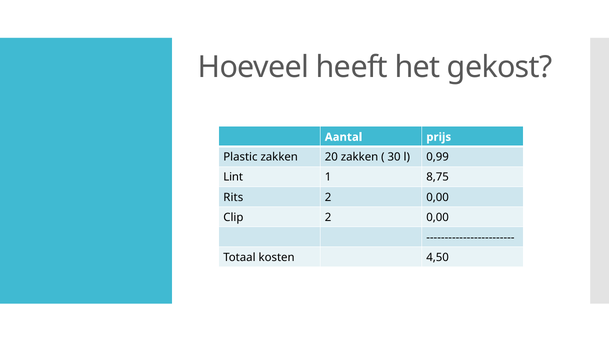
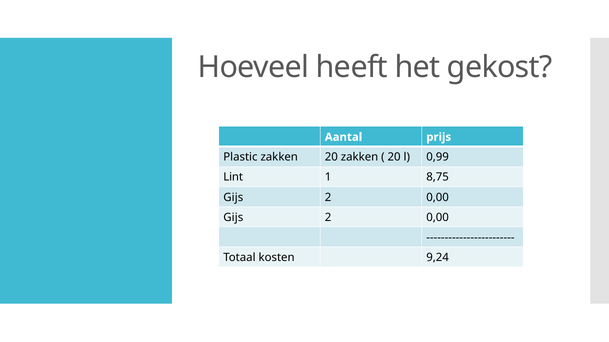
30 at (394, 157): 30 -> 20
Rits at (233, 198): Rits -> Gijs
Clip at (233, 218): Clip -> Gijs
4,50: 4,50 -> 9,24
